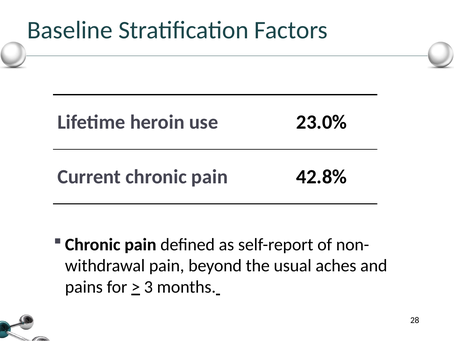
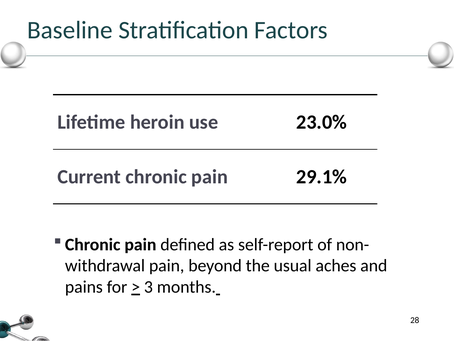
42.8%: 42.8% -> 29.1%
